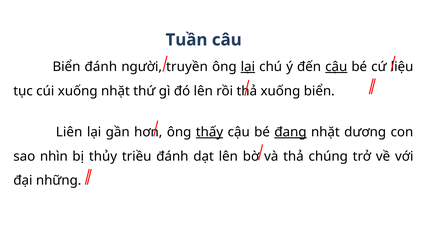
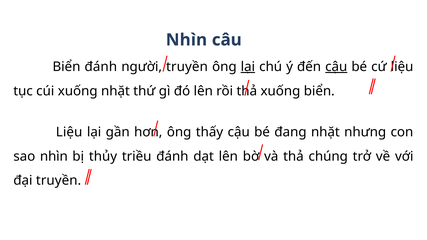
Tuần at (186, 40): Tuần -> Nhìn
Liên at (69, 132): Liên -> Liệu
thấy underline: present -> none
đang underline: present -> none
dương: dương -> nhưng
đại những: những -> truyền
